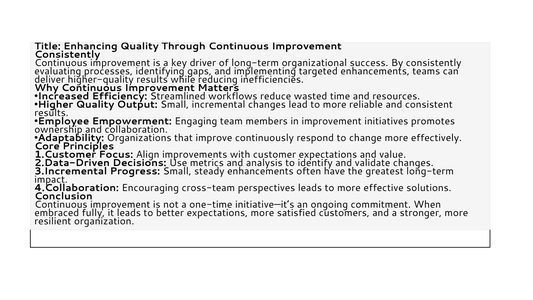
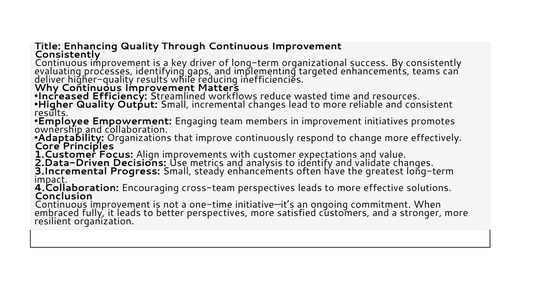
better expectations: expectations -> perspectives
